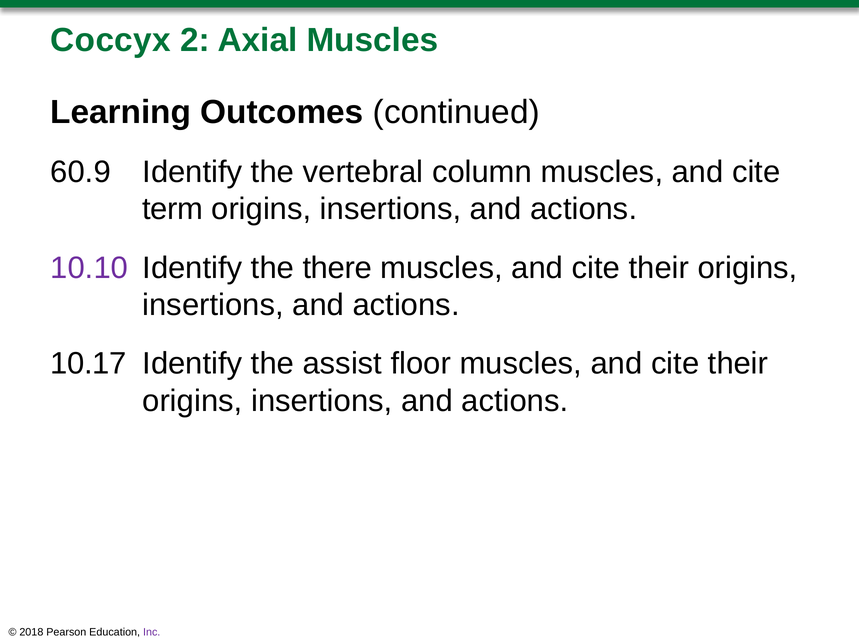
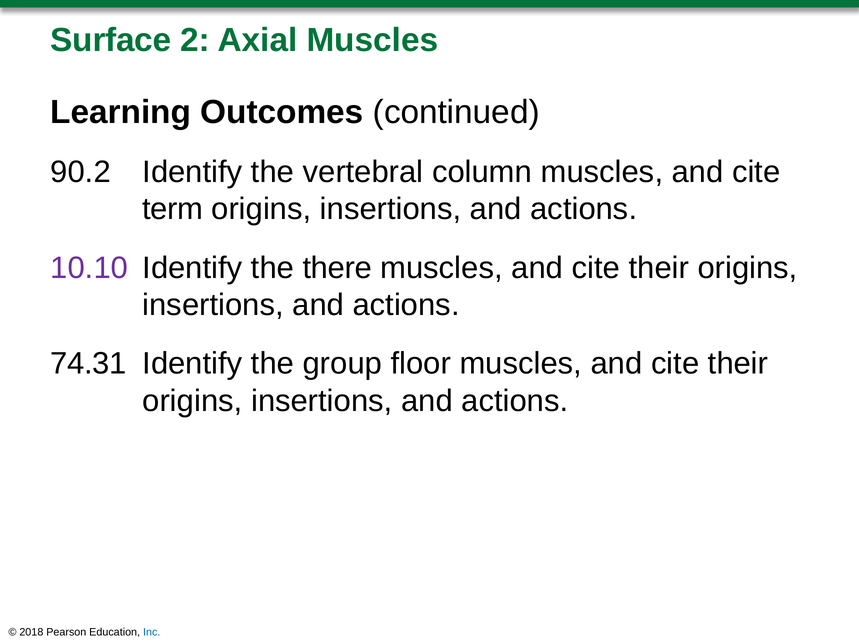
Coccyx: Coccyx -> Surface
60.9: 60.9 -> 90.2
10.17: 10.17 -> 74.31
assist: assist -> group
Inc colour: purple -> blue
